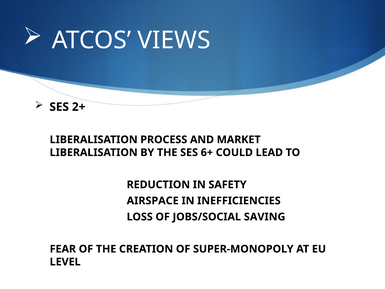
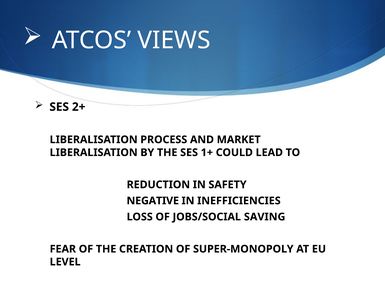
6+: 6+ -> 1+
AIRSPACE: AIRSPACE -> NEGATIVE
